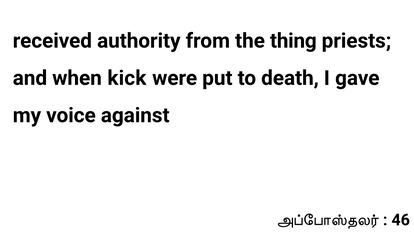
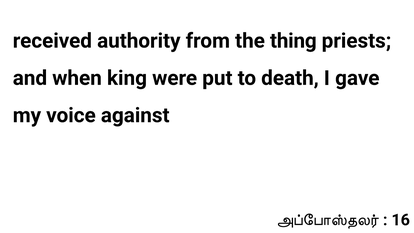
kick: kick -> king
46: 46 -> 16
